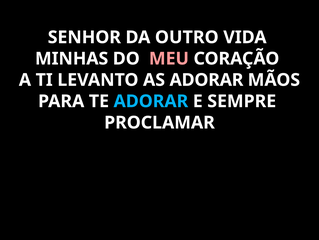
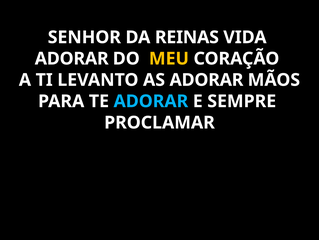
OUTRO: OUTRO -> REINAS
MINHAS at (72, 58): MINHAS -> ADORAR
MEU colour: pink -> yellow
